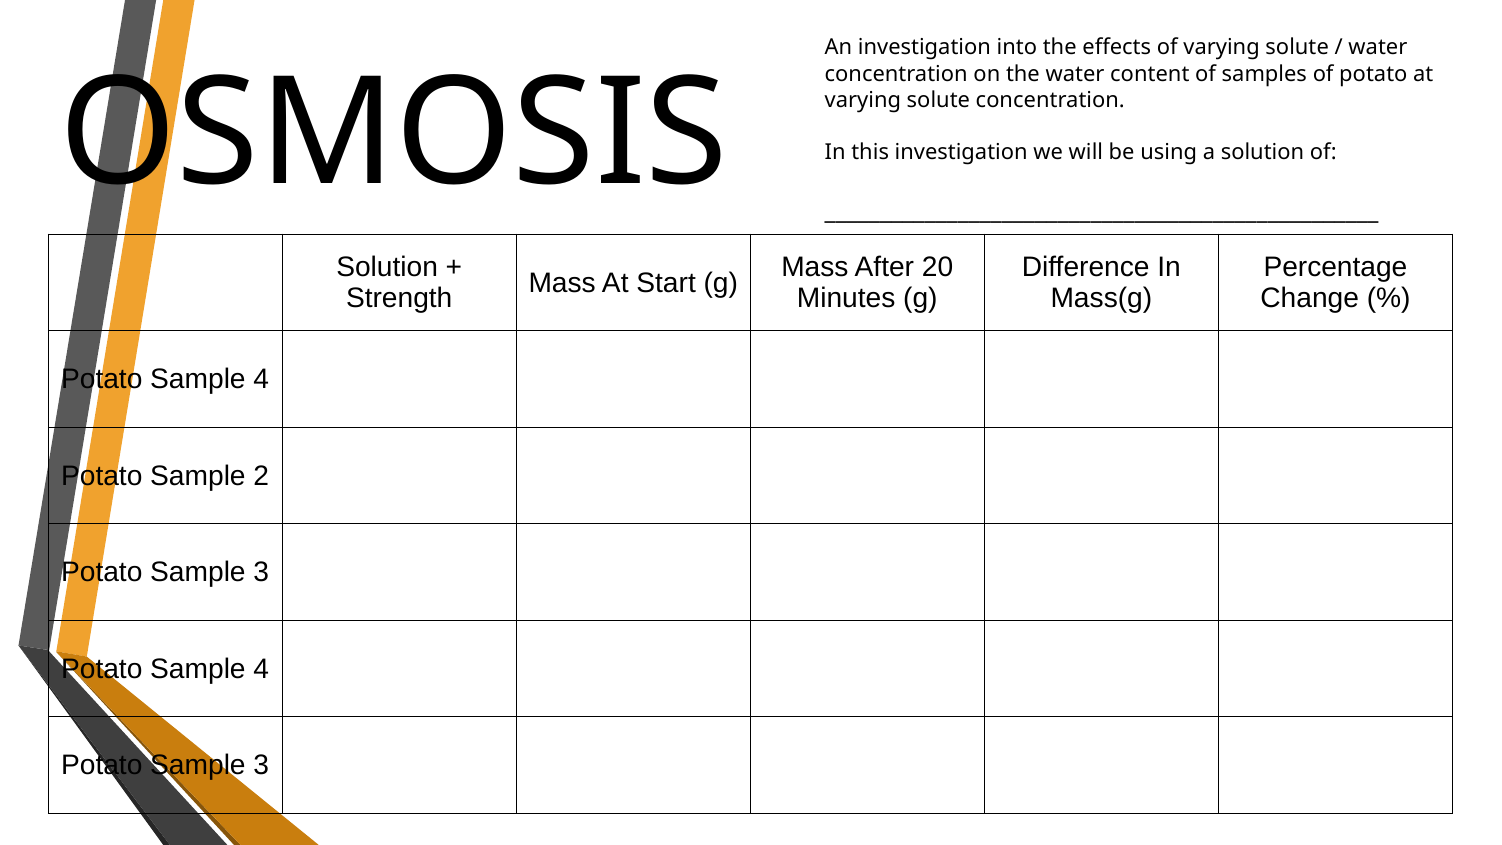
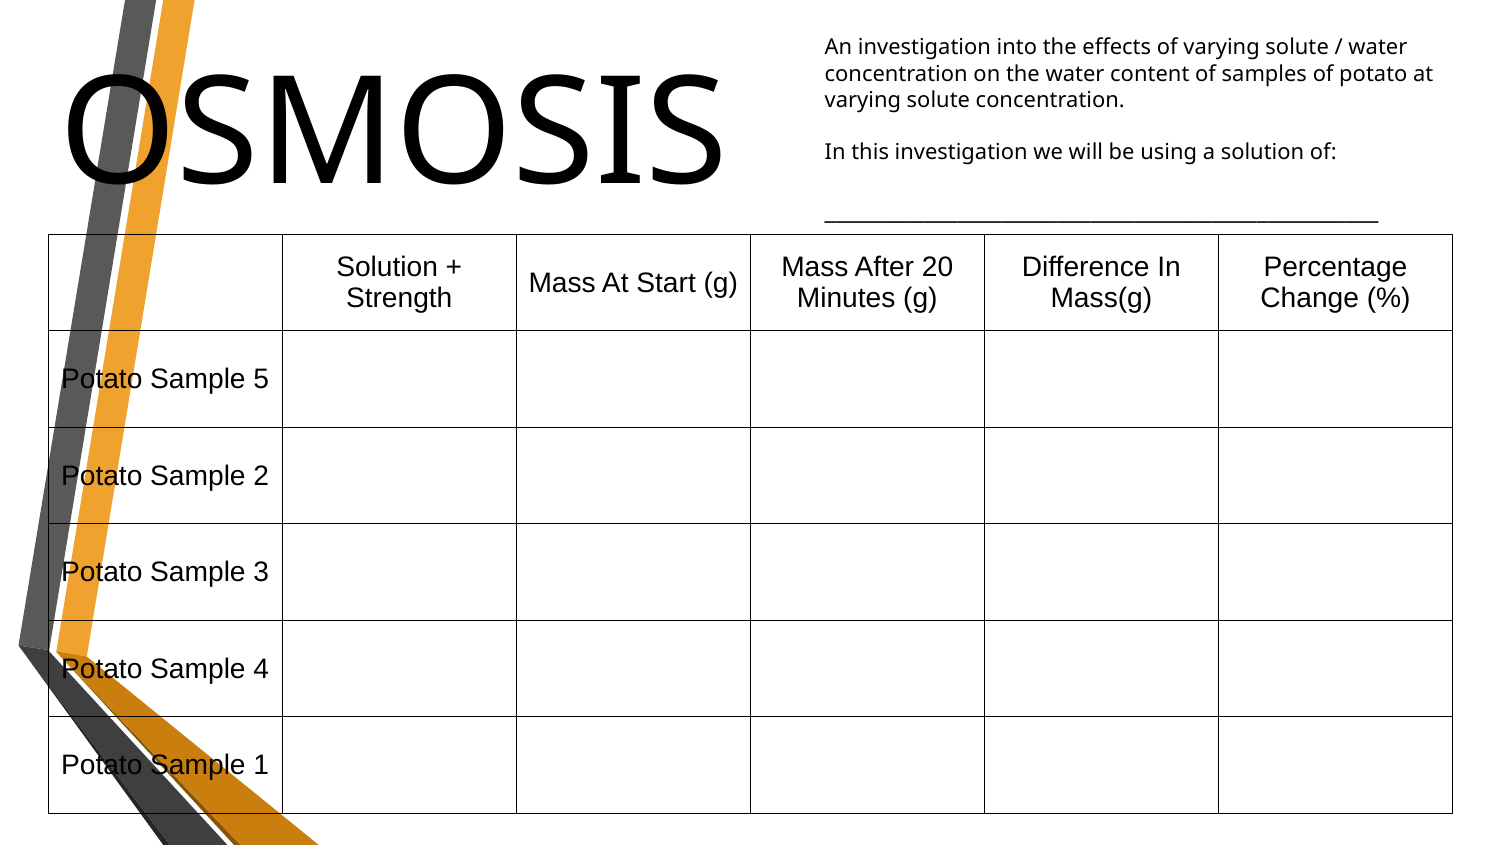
4 at (261, 379): 4 -> 5
3 at (261, 765): 3 -> 1
